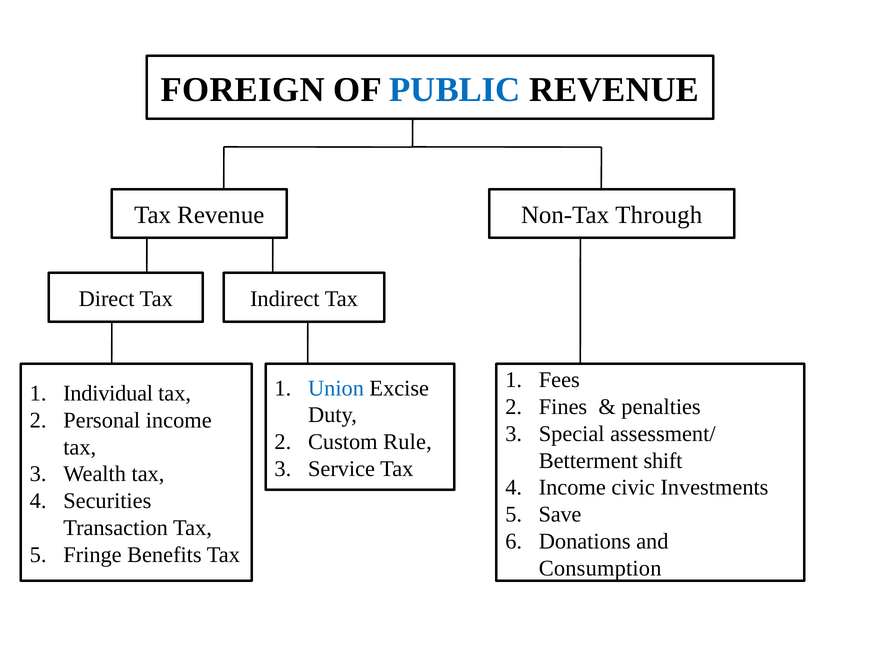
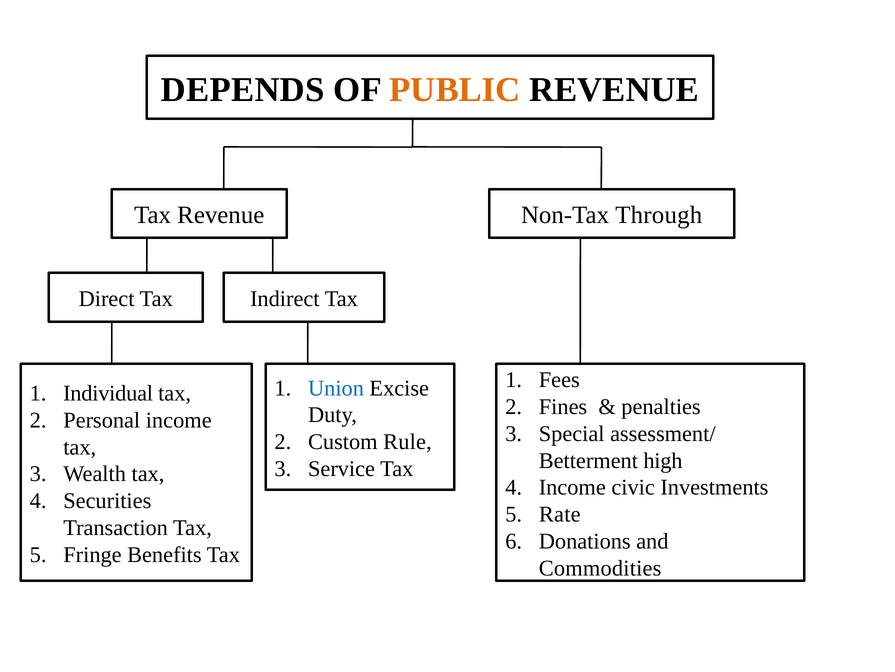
FOREIGN: FOREIGN -> DEPENDS
PUBLIC colour: blue -> orange
shift: shift -> high
Save: Save -> Rate
Consumption: Consumption -> Commodities
